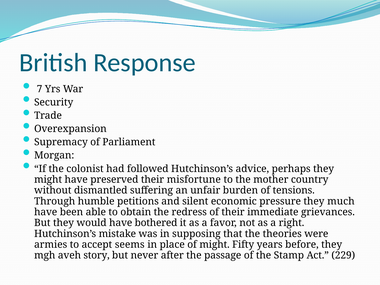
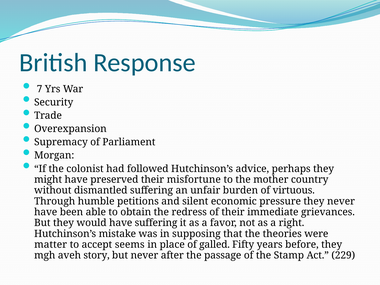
tensions: tensions -> virtuous
they much: much -> never
have bothered: bothered -> suffering
armies: armies -> matter
of might: might -> galled
